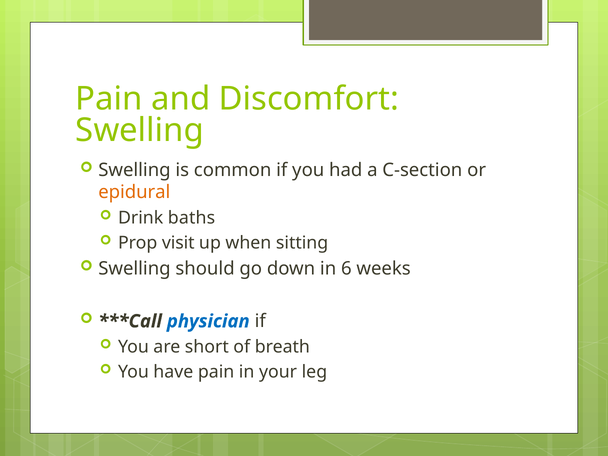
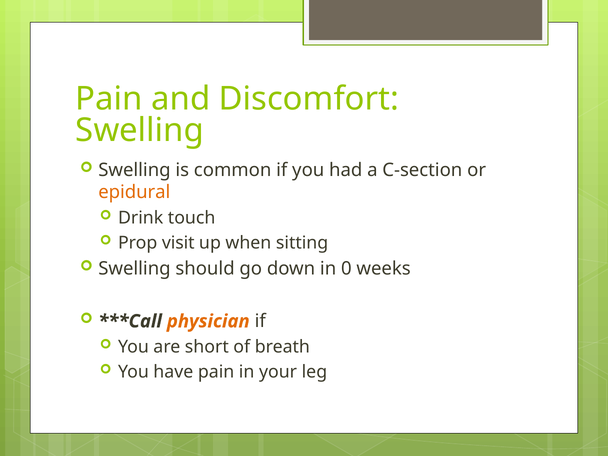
baths: baths -> touch
6: 6 -> 0
physician colour: blue -> orange
